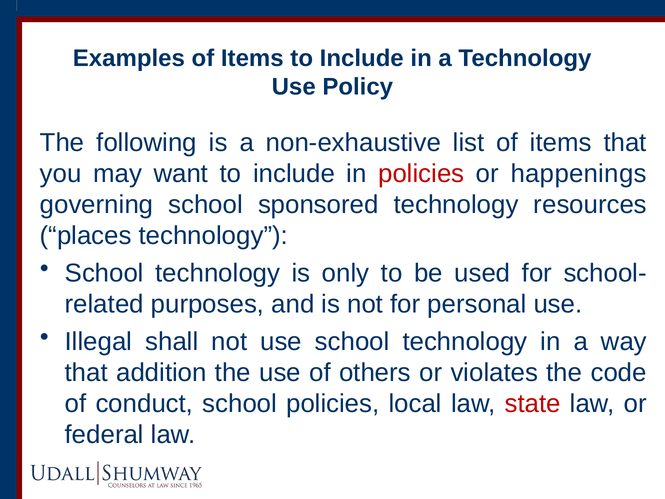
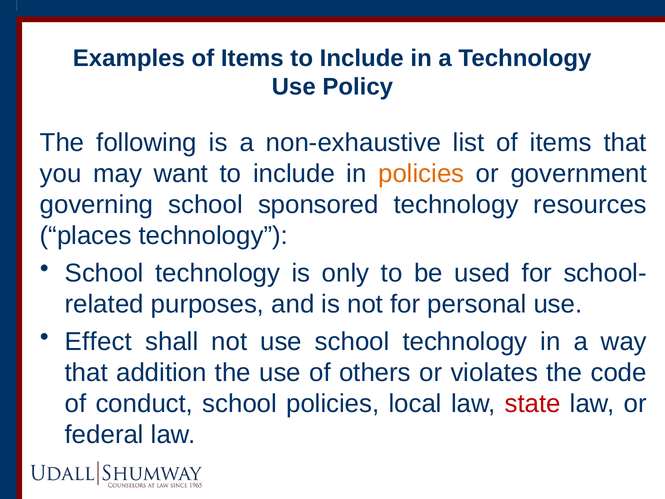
policies at (421, 174) colour: red -> orange
happenings: happenings -> government
Illegal: Illegal -> Effect
